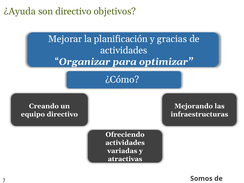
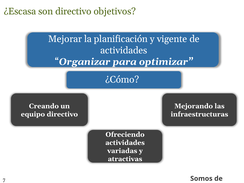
¿Ayuda: ¿Ayuda -> ¿Escasa
gracias: gracias -> vigente
